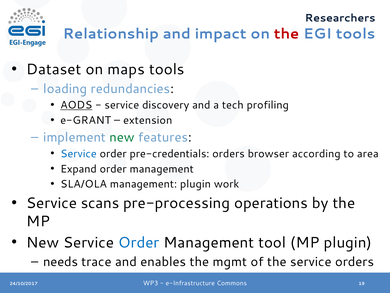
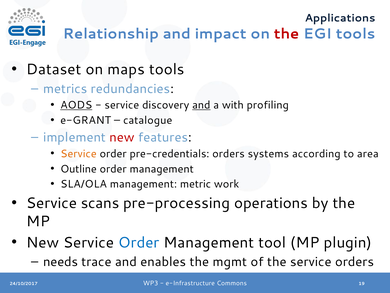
Researchers: Researchers -> Applications
loading: loading -> metrics
and at (201, 105) underline: none -> present
tech: tech -> with
extension: extension -> catalogue
new at (122, 137) colour: green -> red
Service at (78, 153) colour: blue -> orange
browser: browser -> systems
Expand: Expand -> Outline
management plugin: plugin -> metric
